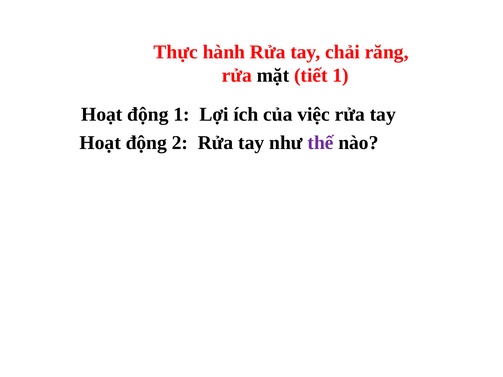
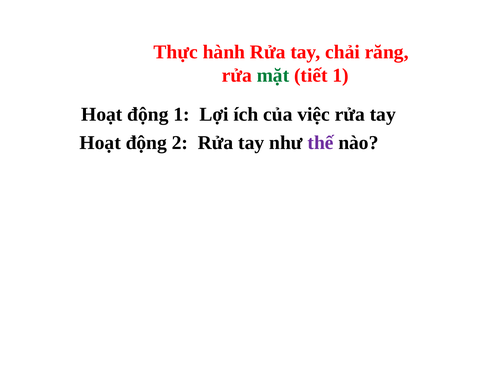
mặt colour: black -> green
